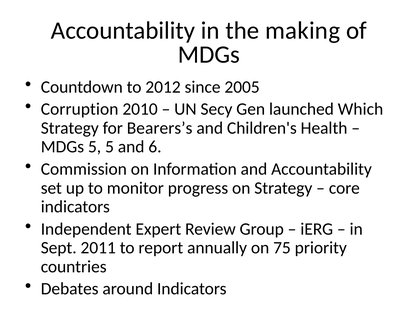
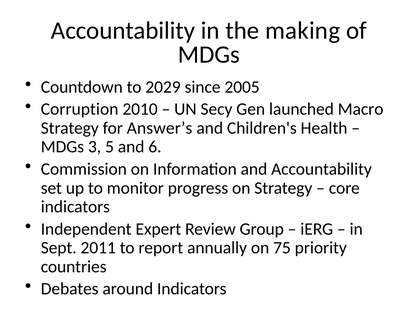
2012: 2012 -> 2029
Which: Which -> Macro
Bearers’s: Bearers’s -> Answer’s
MDGs 5: 5 -> 3
